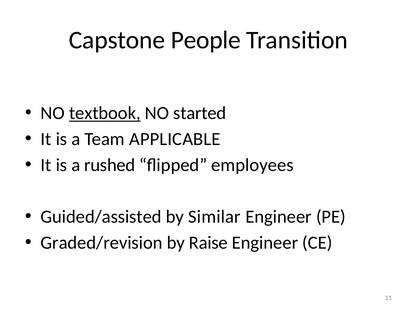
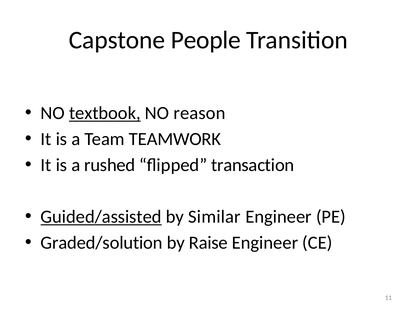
started: started -> reason
APPLICABLE: APPLICABLE -> TEAMWORK
employees: employees -> transaction
Guided/assisted underline: none -> present
Graded/revision: Graded/revision -> Graded/solution
